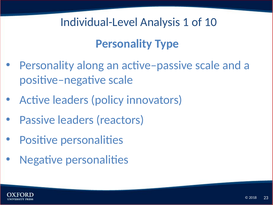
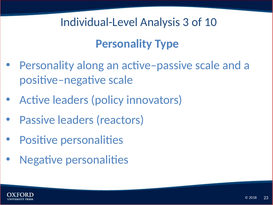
1: 1 -> 3
